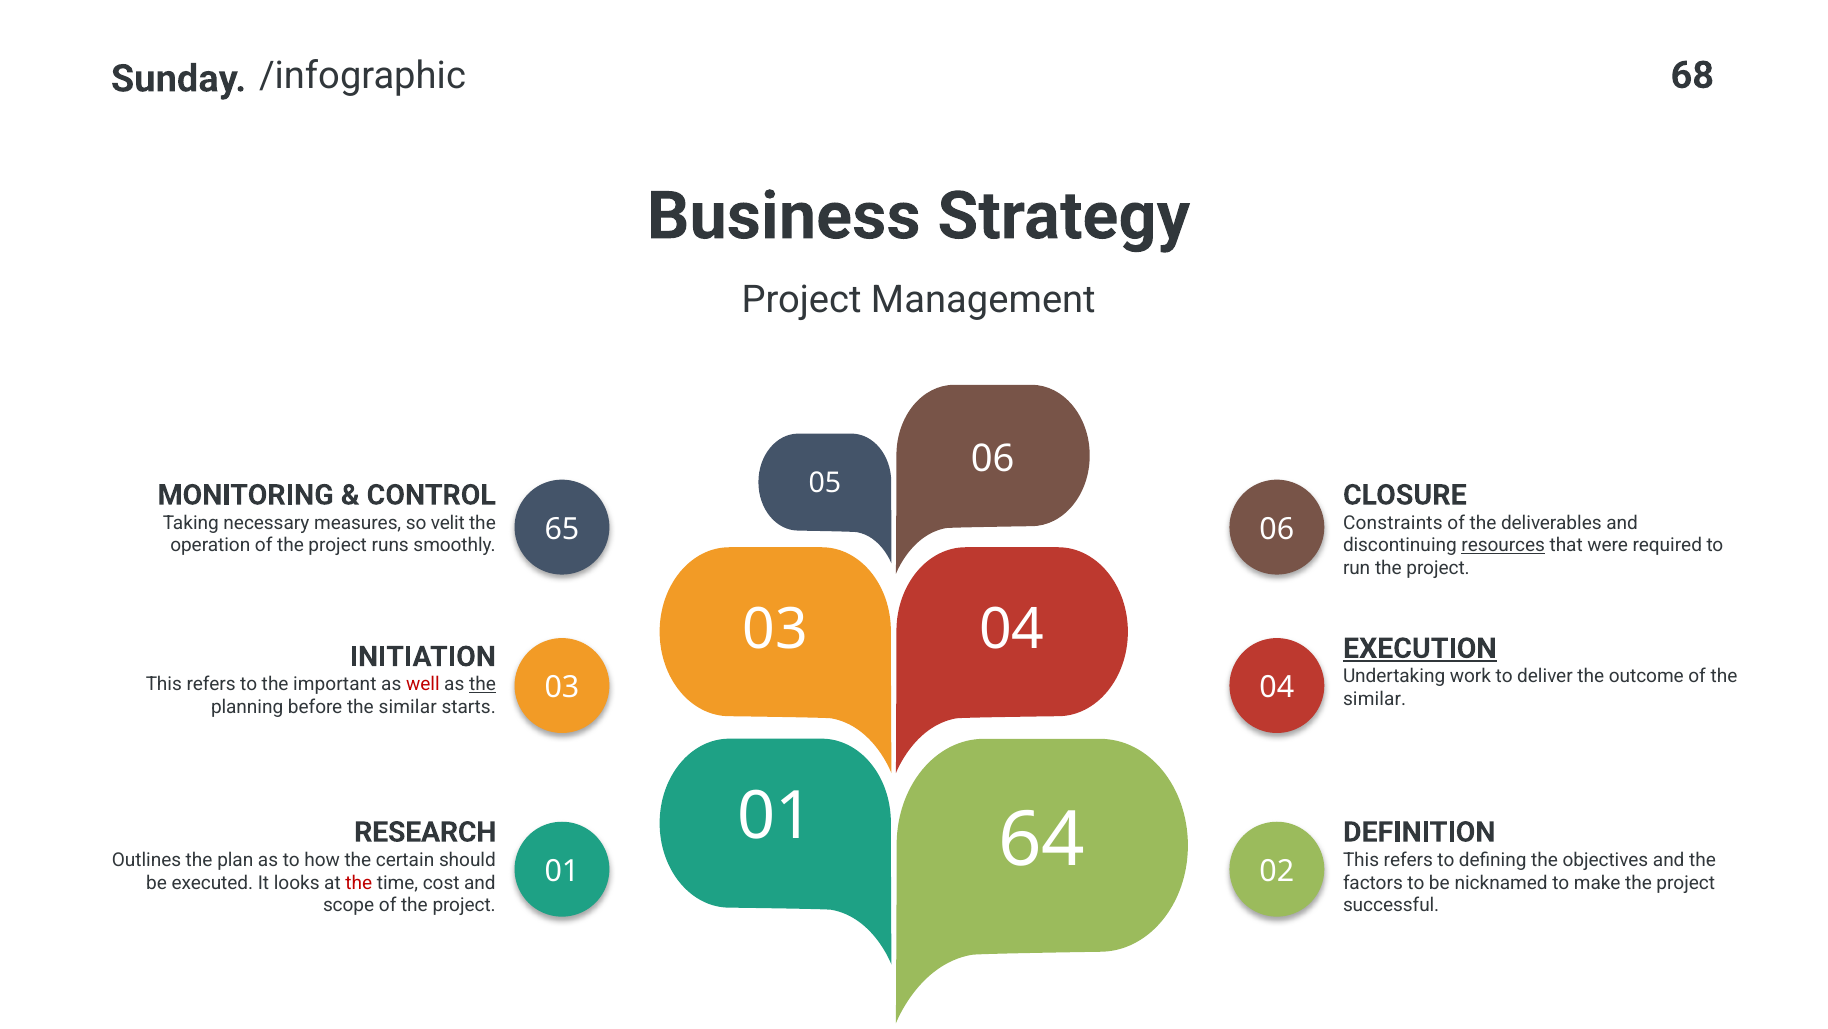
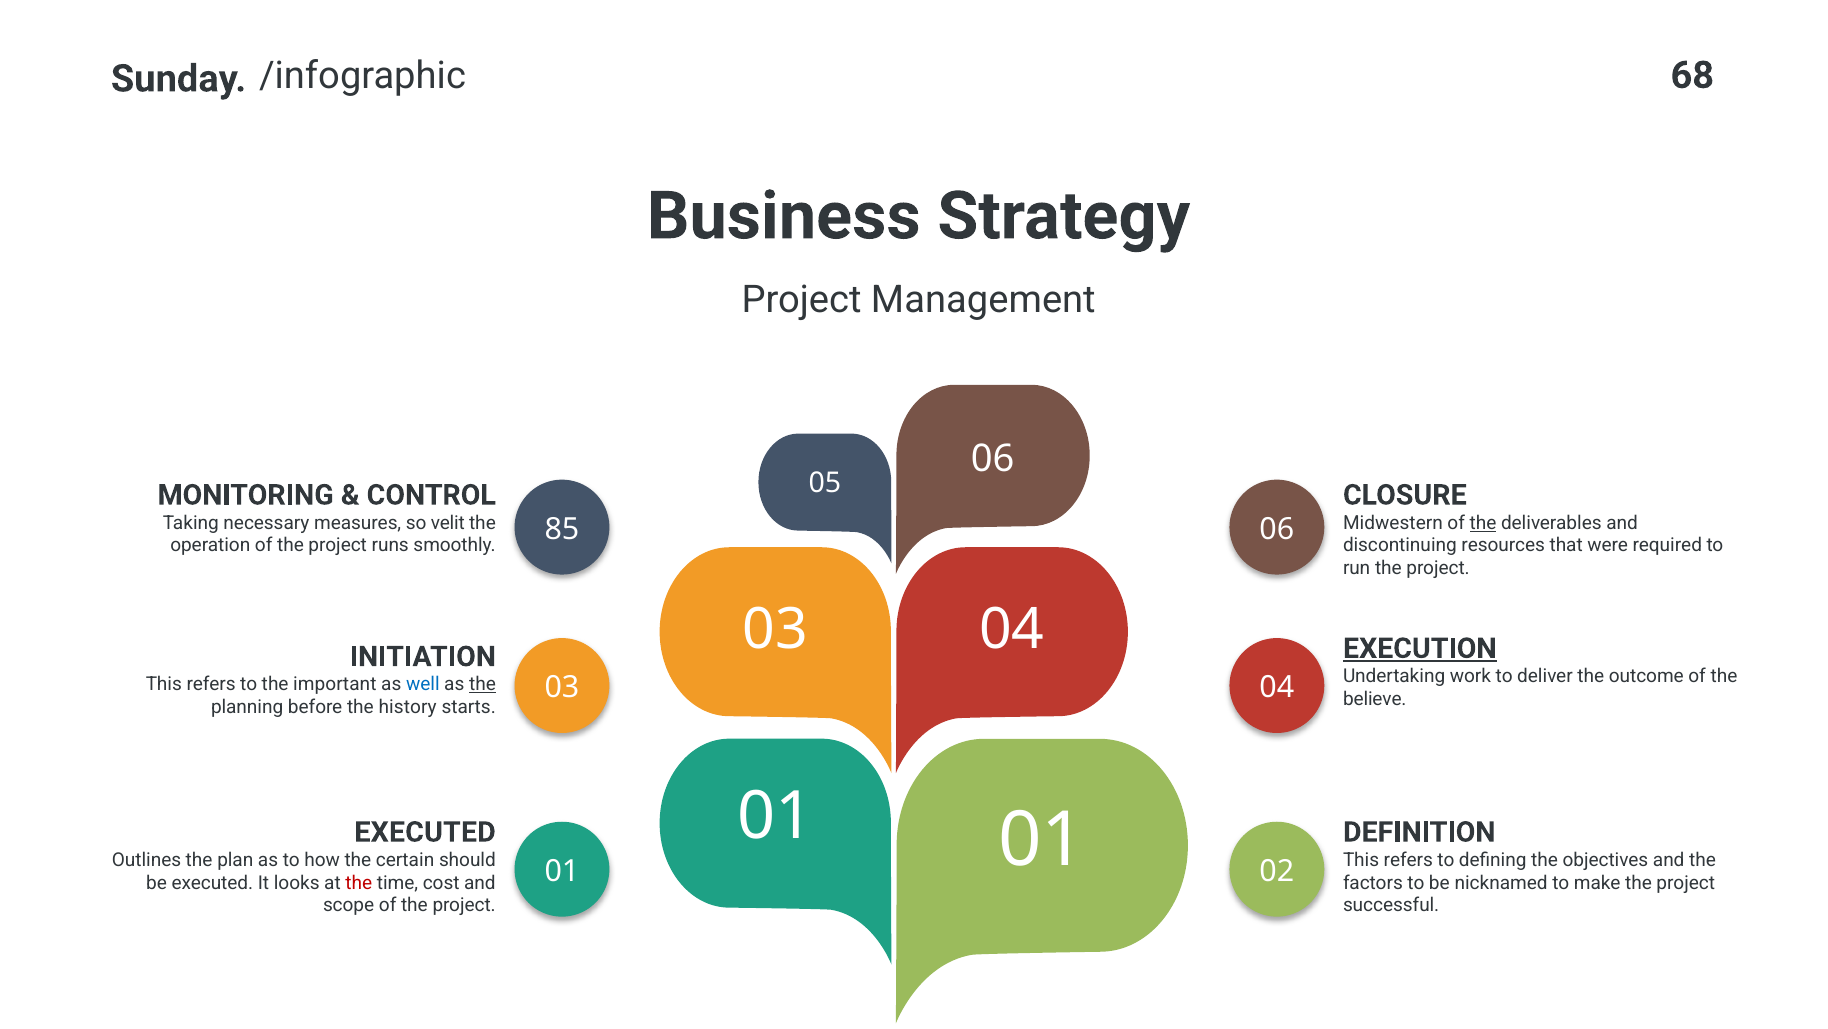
Constraints: Constraints -> Midwestern
the at (1483, 523) underline: none -> present
65: 65 -> 85
resources underline: present -> none
well colour: red -> blue
similar at (1375, 699): similar -> believe
before the similar: similar -> history
01 64: 64 -> 01
RESEARCH at (425, 832): RESEARCH -> EXECUTED
